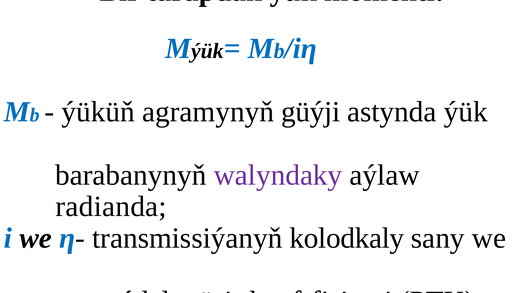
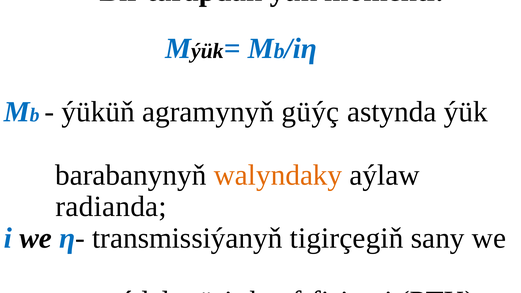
güýji: güýji -> güýç
walyndaky colour: purple -> orange
kolodkaly: kolodkaly -> tigirçegiň
